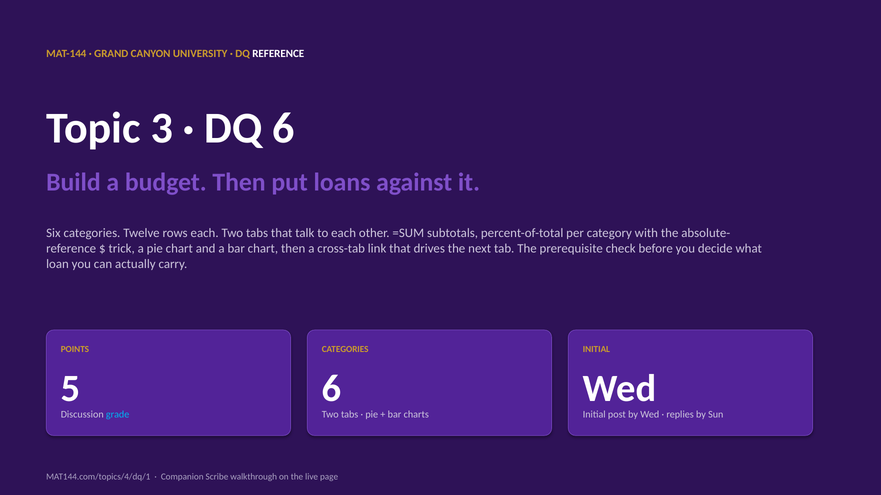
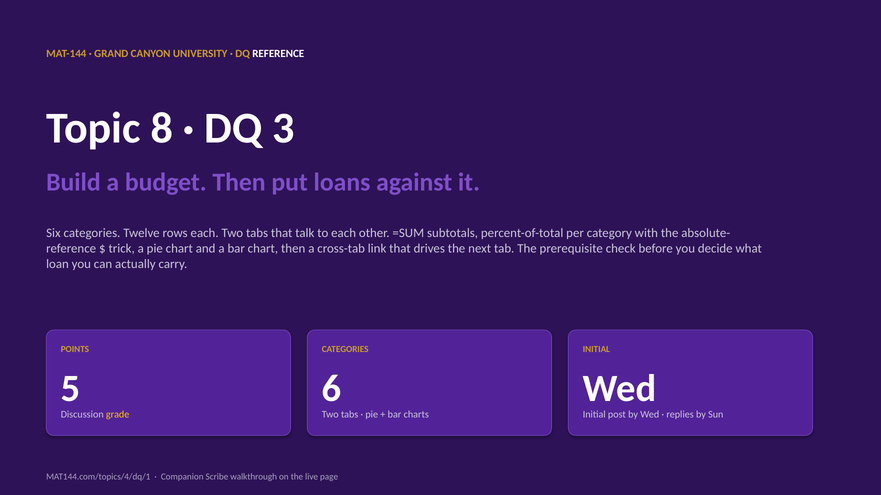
3: 3 -> 8
DQ 6: 6 -> 3
grade colour: light blue -> yellow
